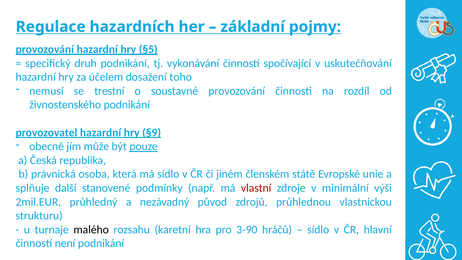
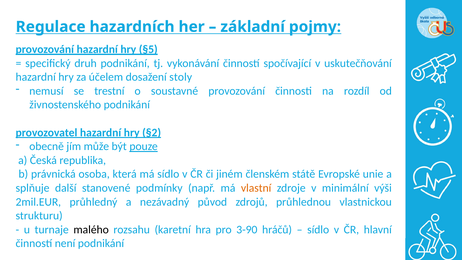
toho: toho -> stoly
§9: §9 -> §2
vlastní colour: red -> orange
